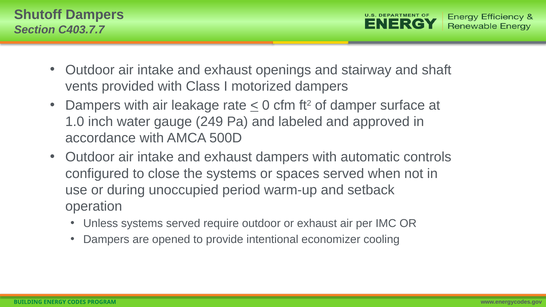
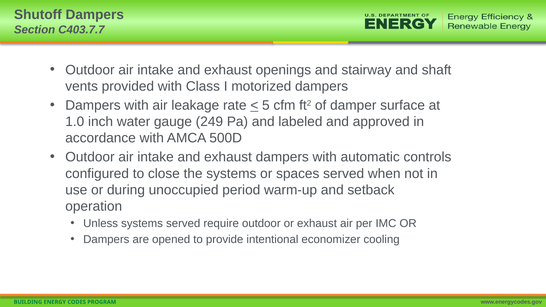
0: 0 -> 5
